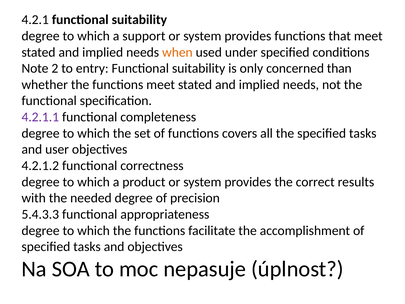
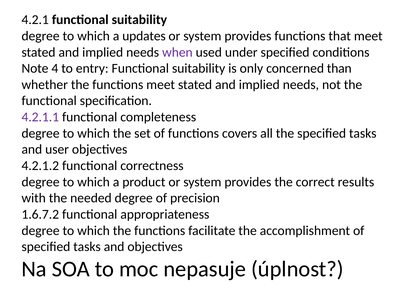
support: support -> updates
when colour: orange -> purple
2: 2 -> 4
5.4.3.3: 5.4.3.3 -> 1.6.7.2
